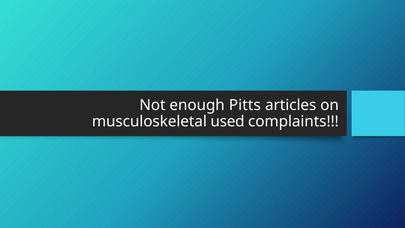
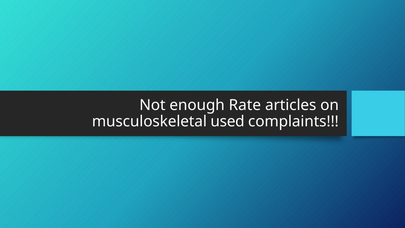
Pitts: Pitts -> Rate
